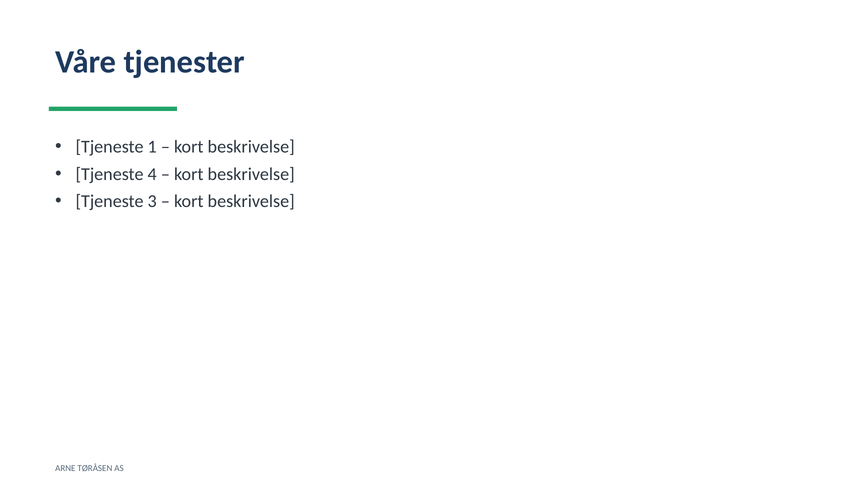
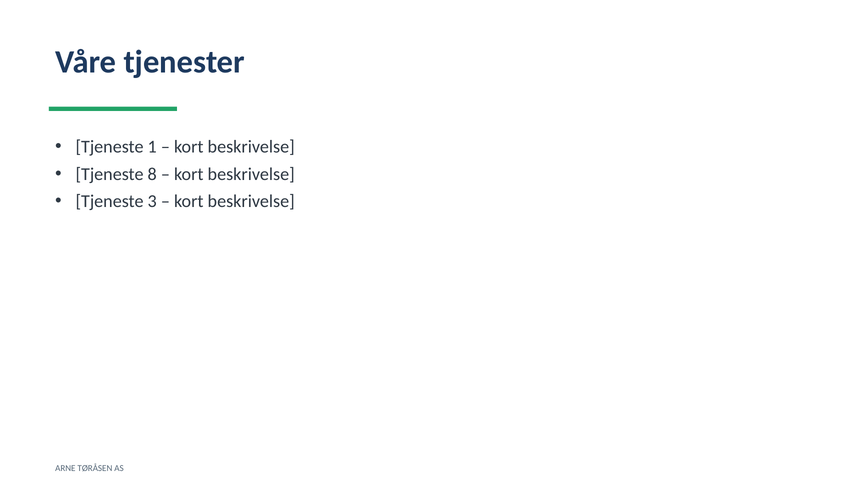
4: 4 -> 8
